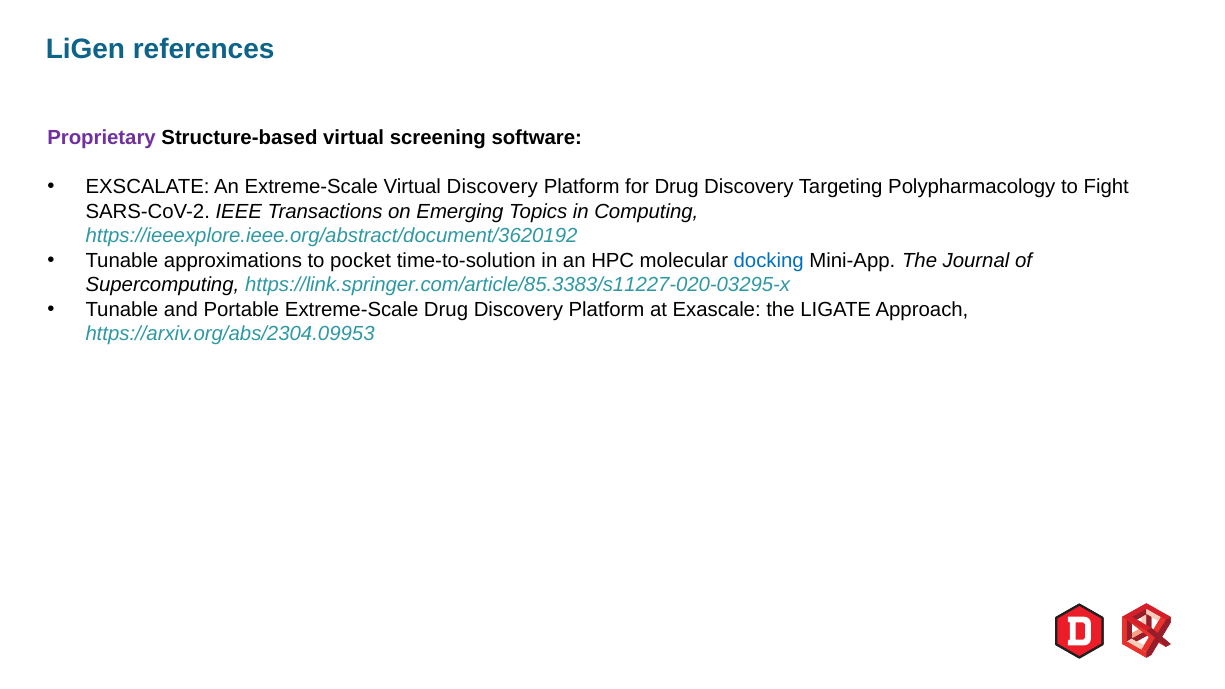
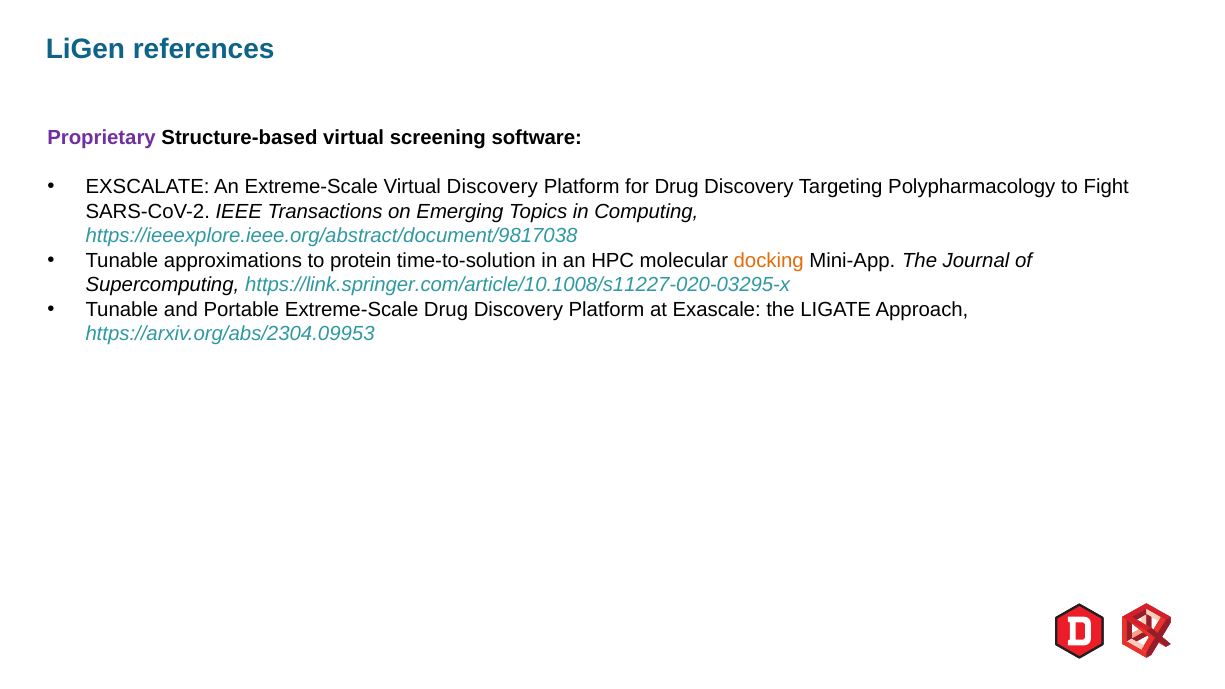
https://ieeexplore.ieee.org/abstract/document/3620192: https://ieeexplore.ieee.org/abstract/document/3620192 -> https://ieeexplore.ieee.org/abstract/document/9817038
pocket: pocket -> protein
docking colour: blue -> orange
https://link.springer.com/article/85.3383/s11227-020-03295-x: https://link.springer.com/article/85.3383/s11227-020-03295-x -> https://link.springer.com/article/10.1008/s11227-020-03295-x
